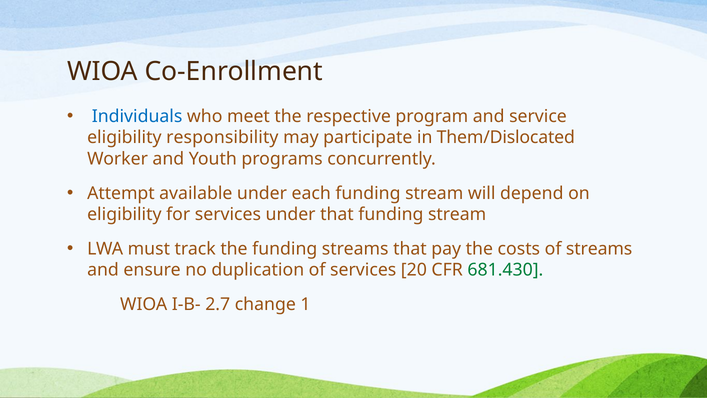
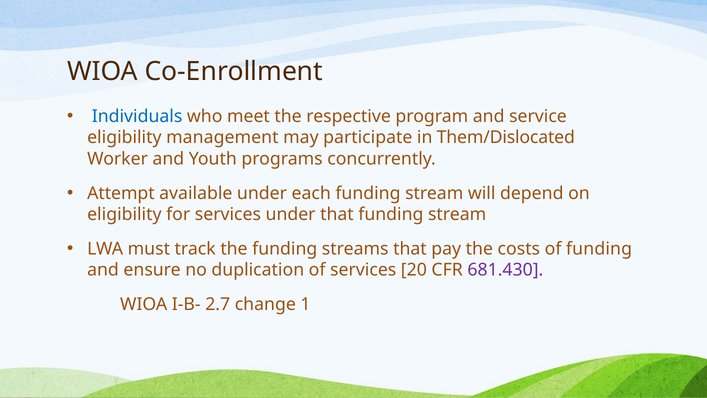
responsibility: responsibility -> management
of streams: streams -> funding
681.430 colour: green -> purple
